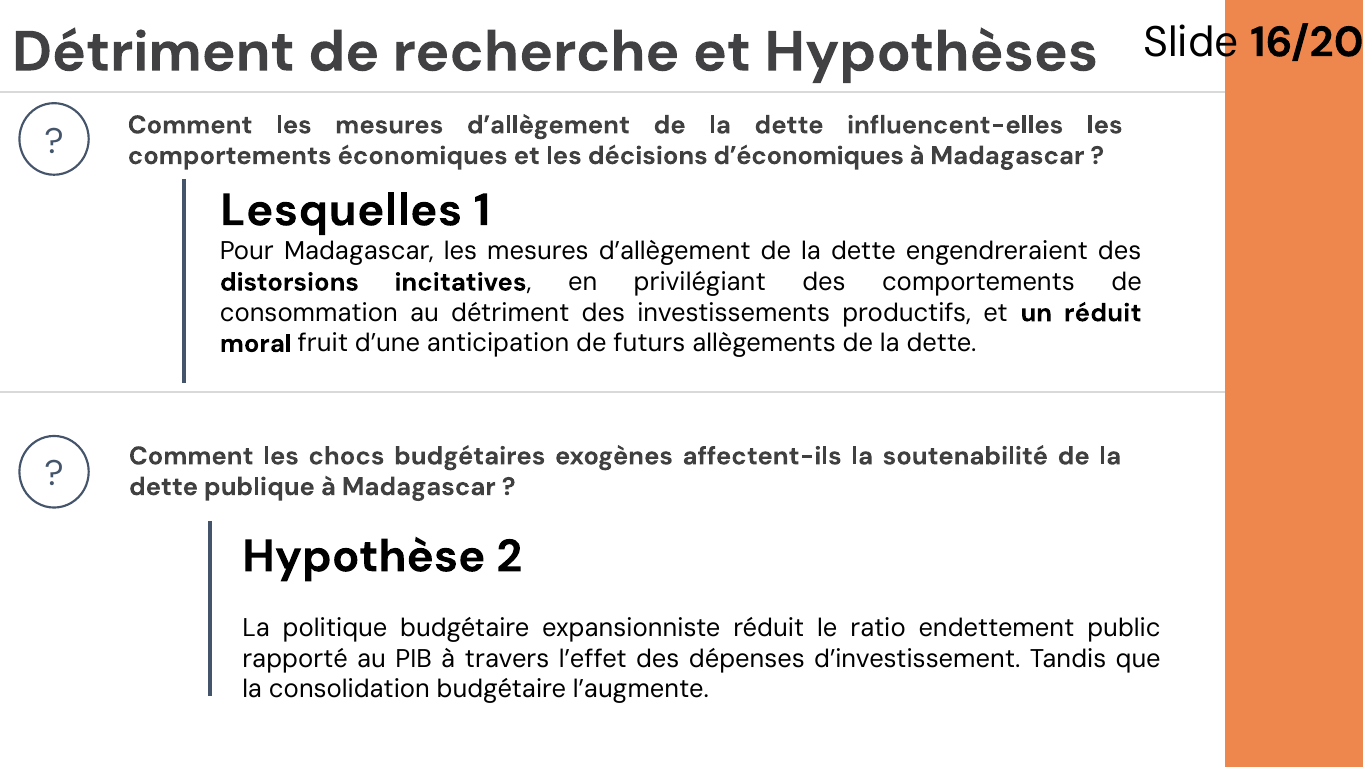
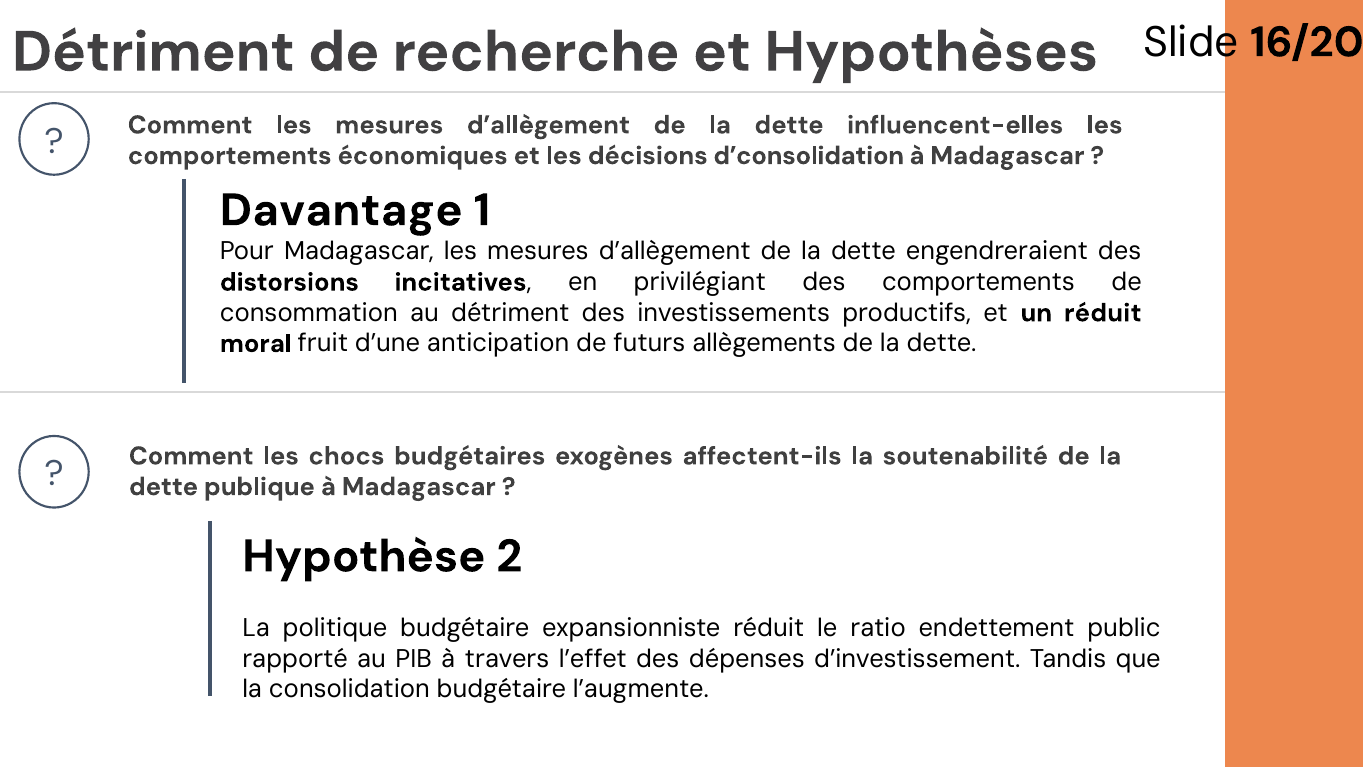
d’économiques: d’économiques -> d’consolidation
Lesquelles: Lesquelles -> Davantage
